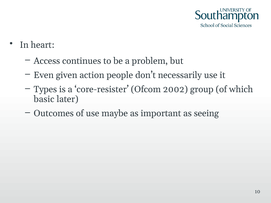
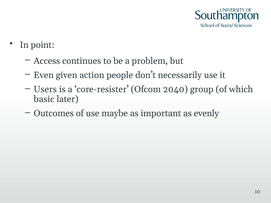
heart: heart -> point
Types: Types -> Users
2002: 2002 -> 2040
seeing: seeing -> evenly
